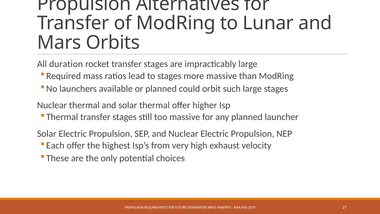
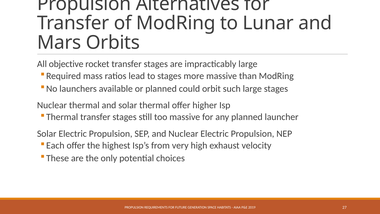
duration: duration -> objective
